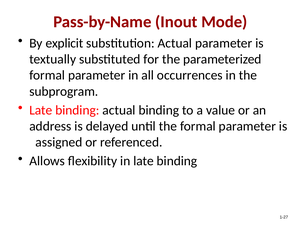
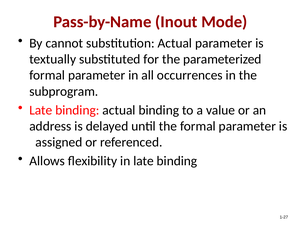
explicit: explicit -> cannot
